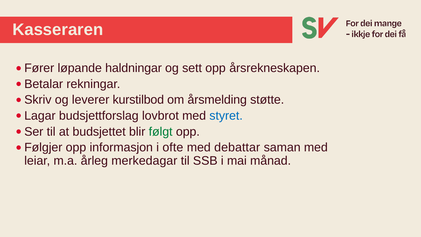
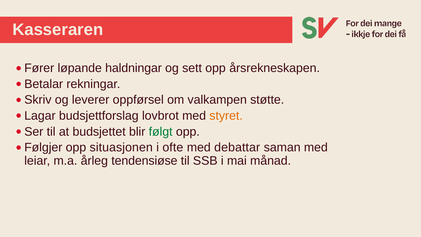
kurstilbod: kurstilbod -> oppførsel
årsmelding: årsmelding -> valkampen
styret colour: blue -> orange
informasjon: informasjon -> situasjonen
merkedagar: merkedagar -> tendensiøse
